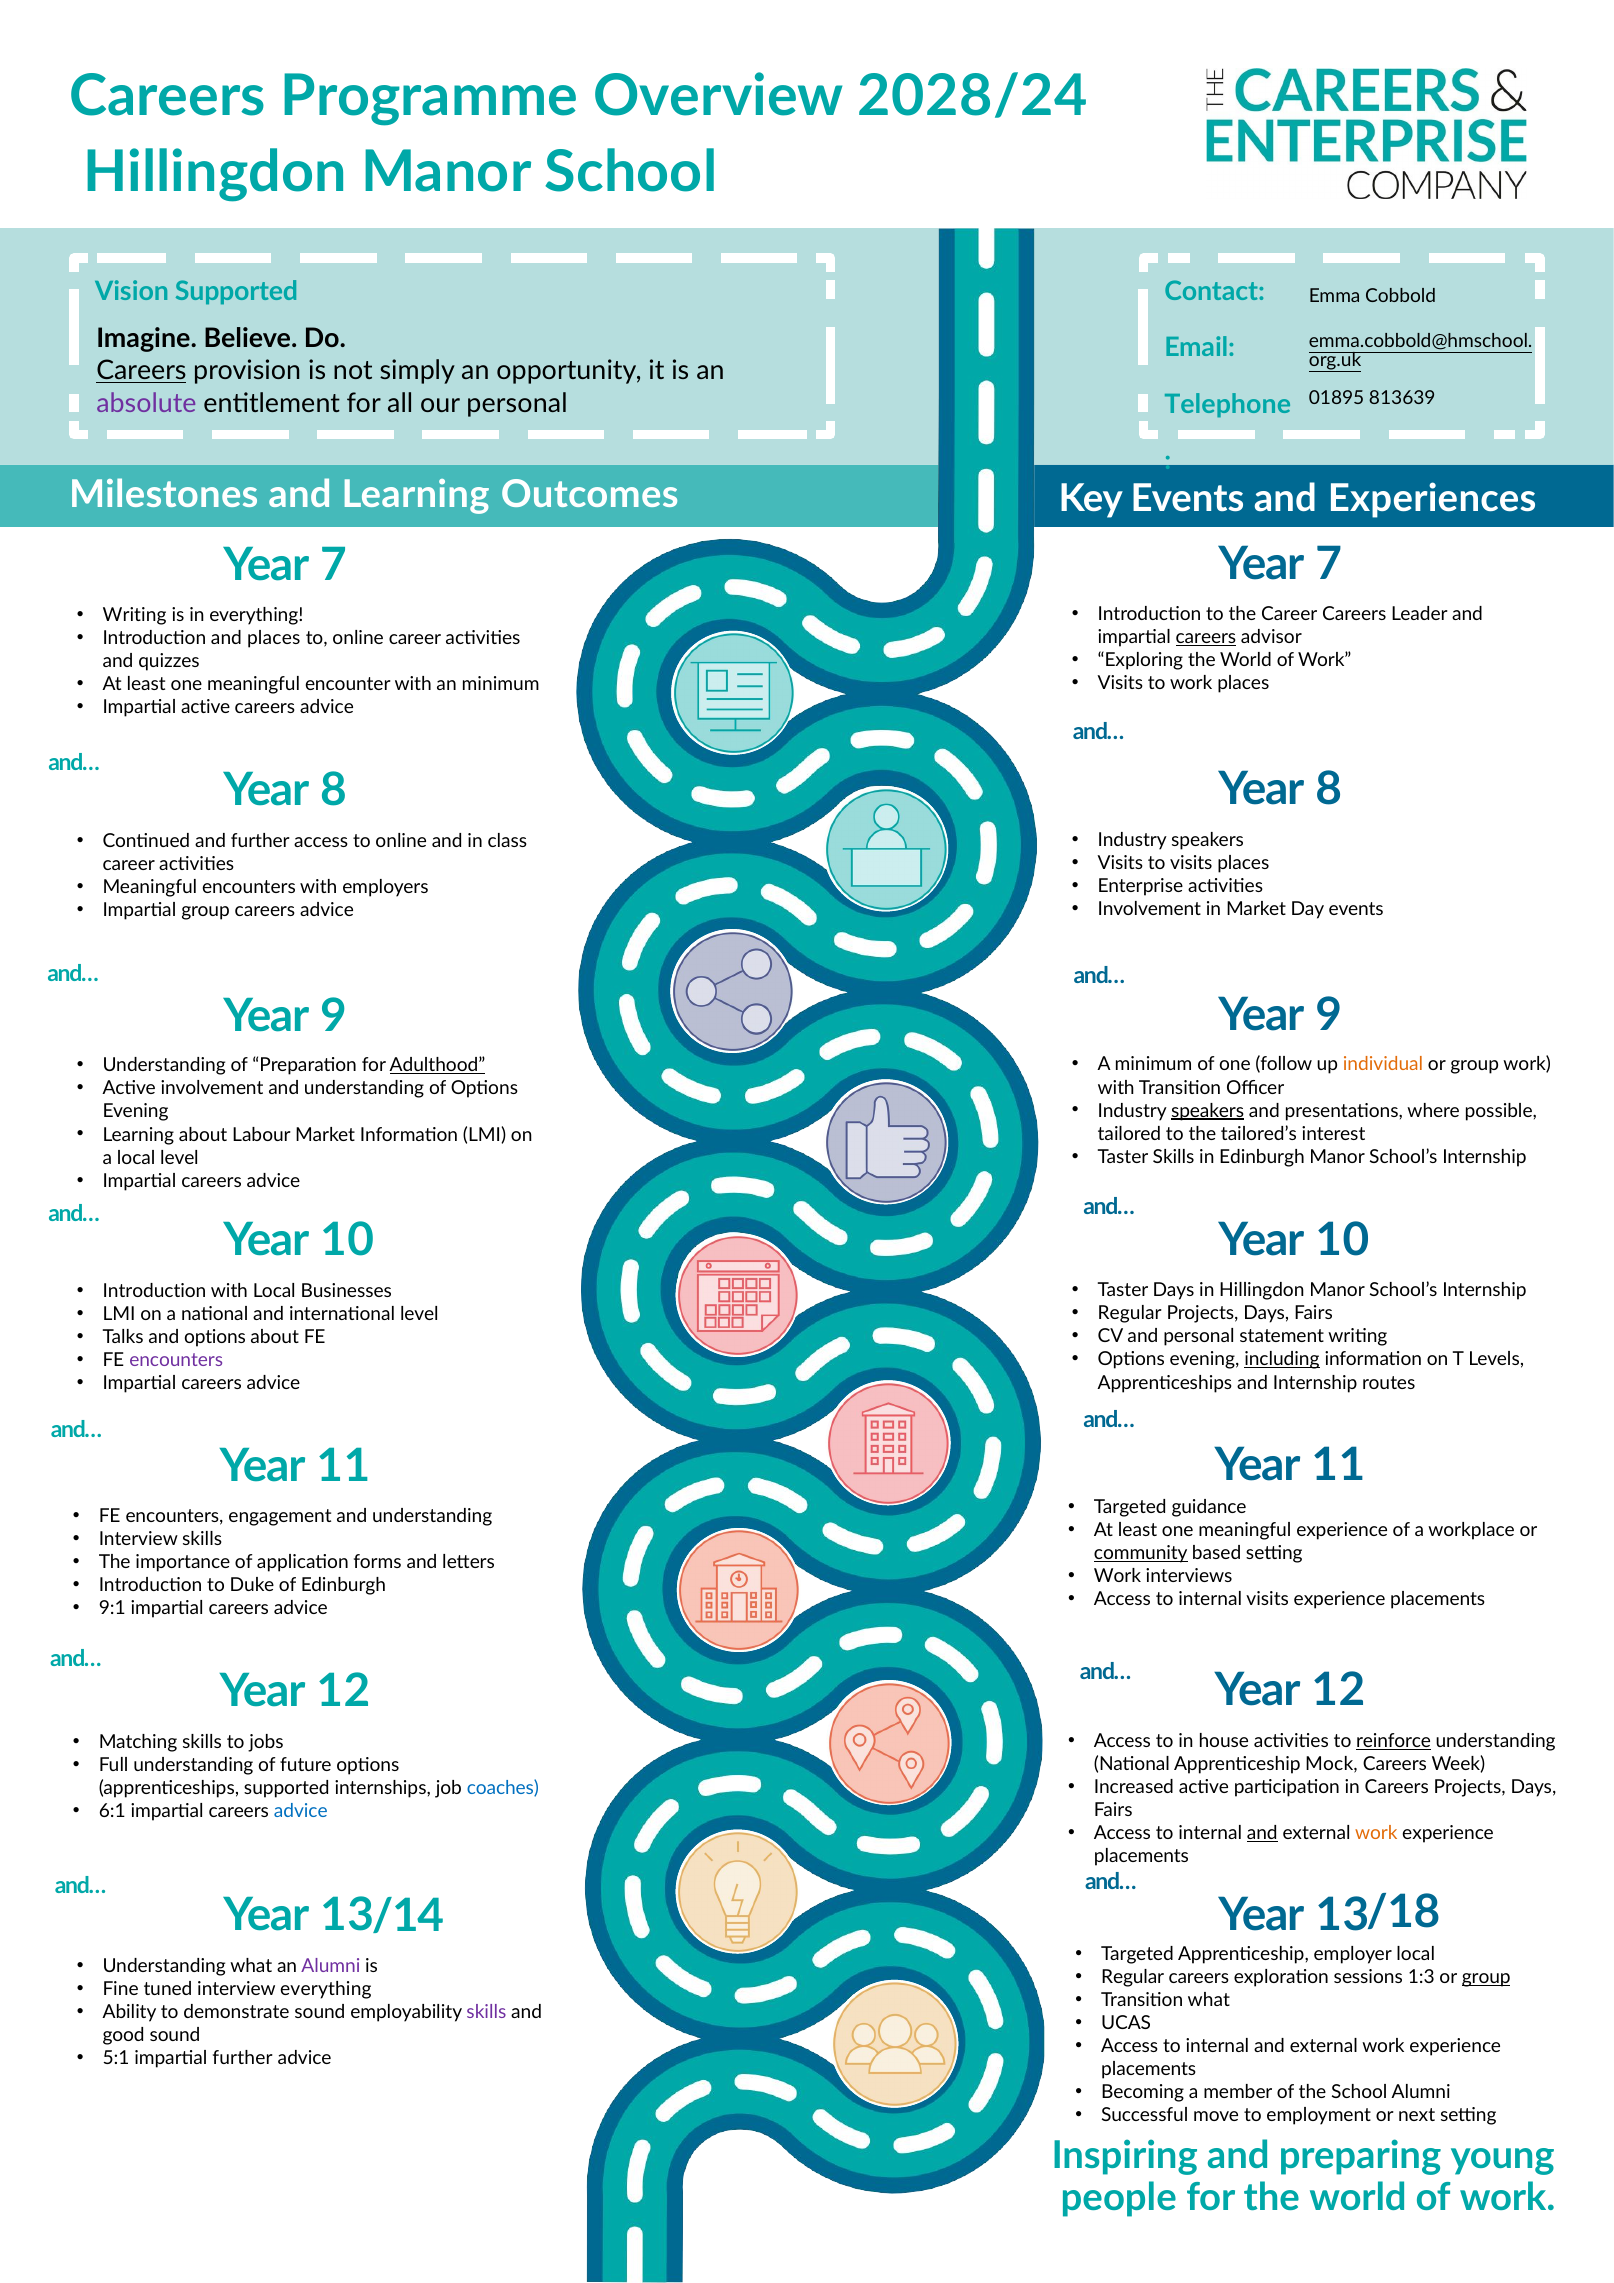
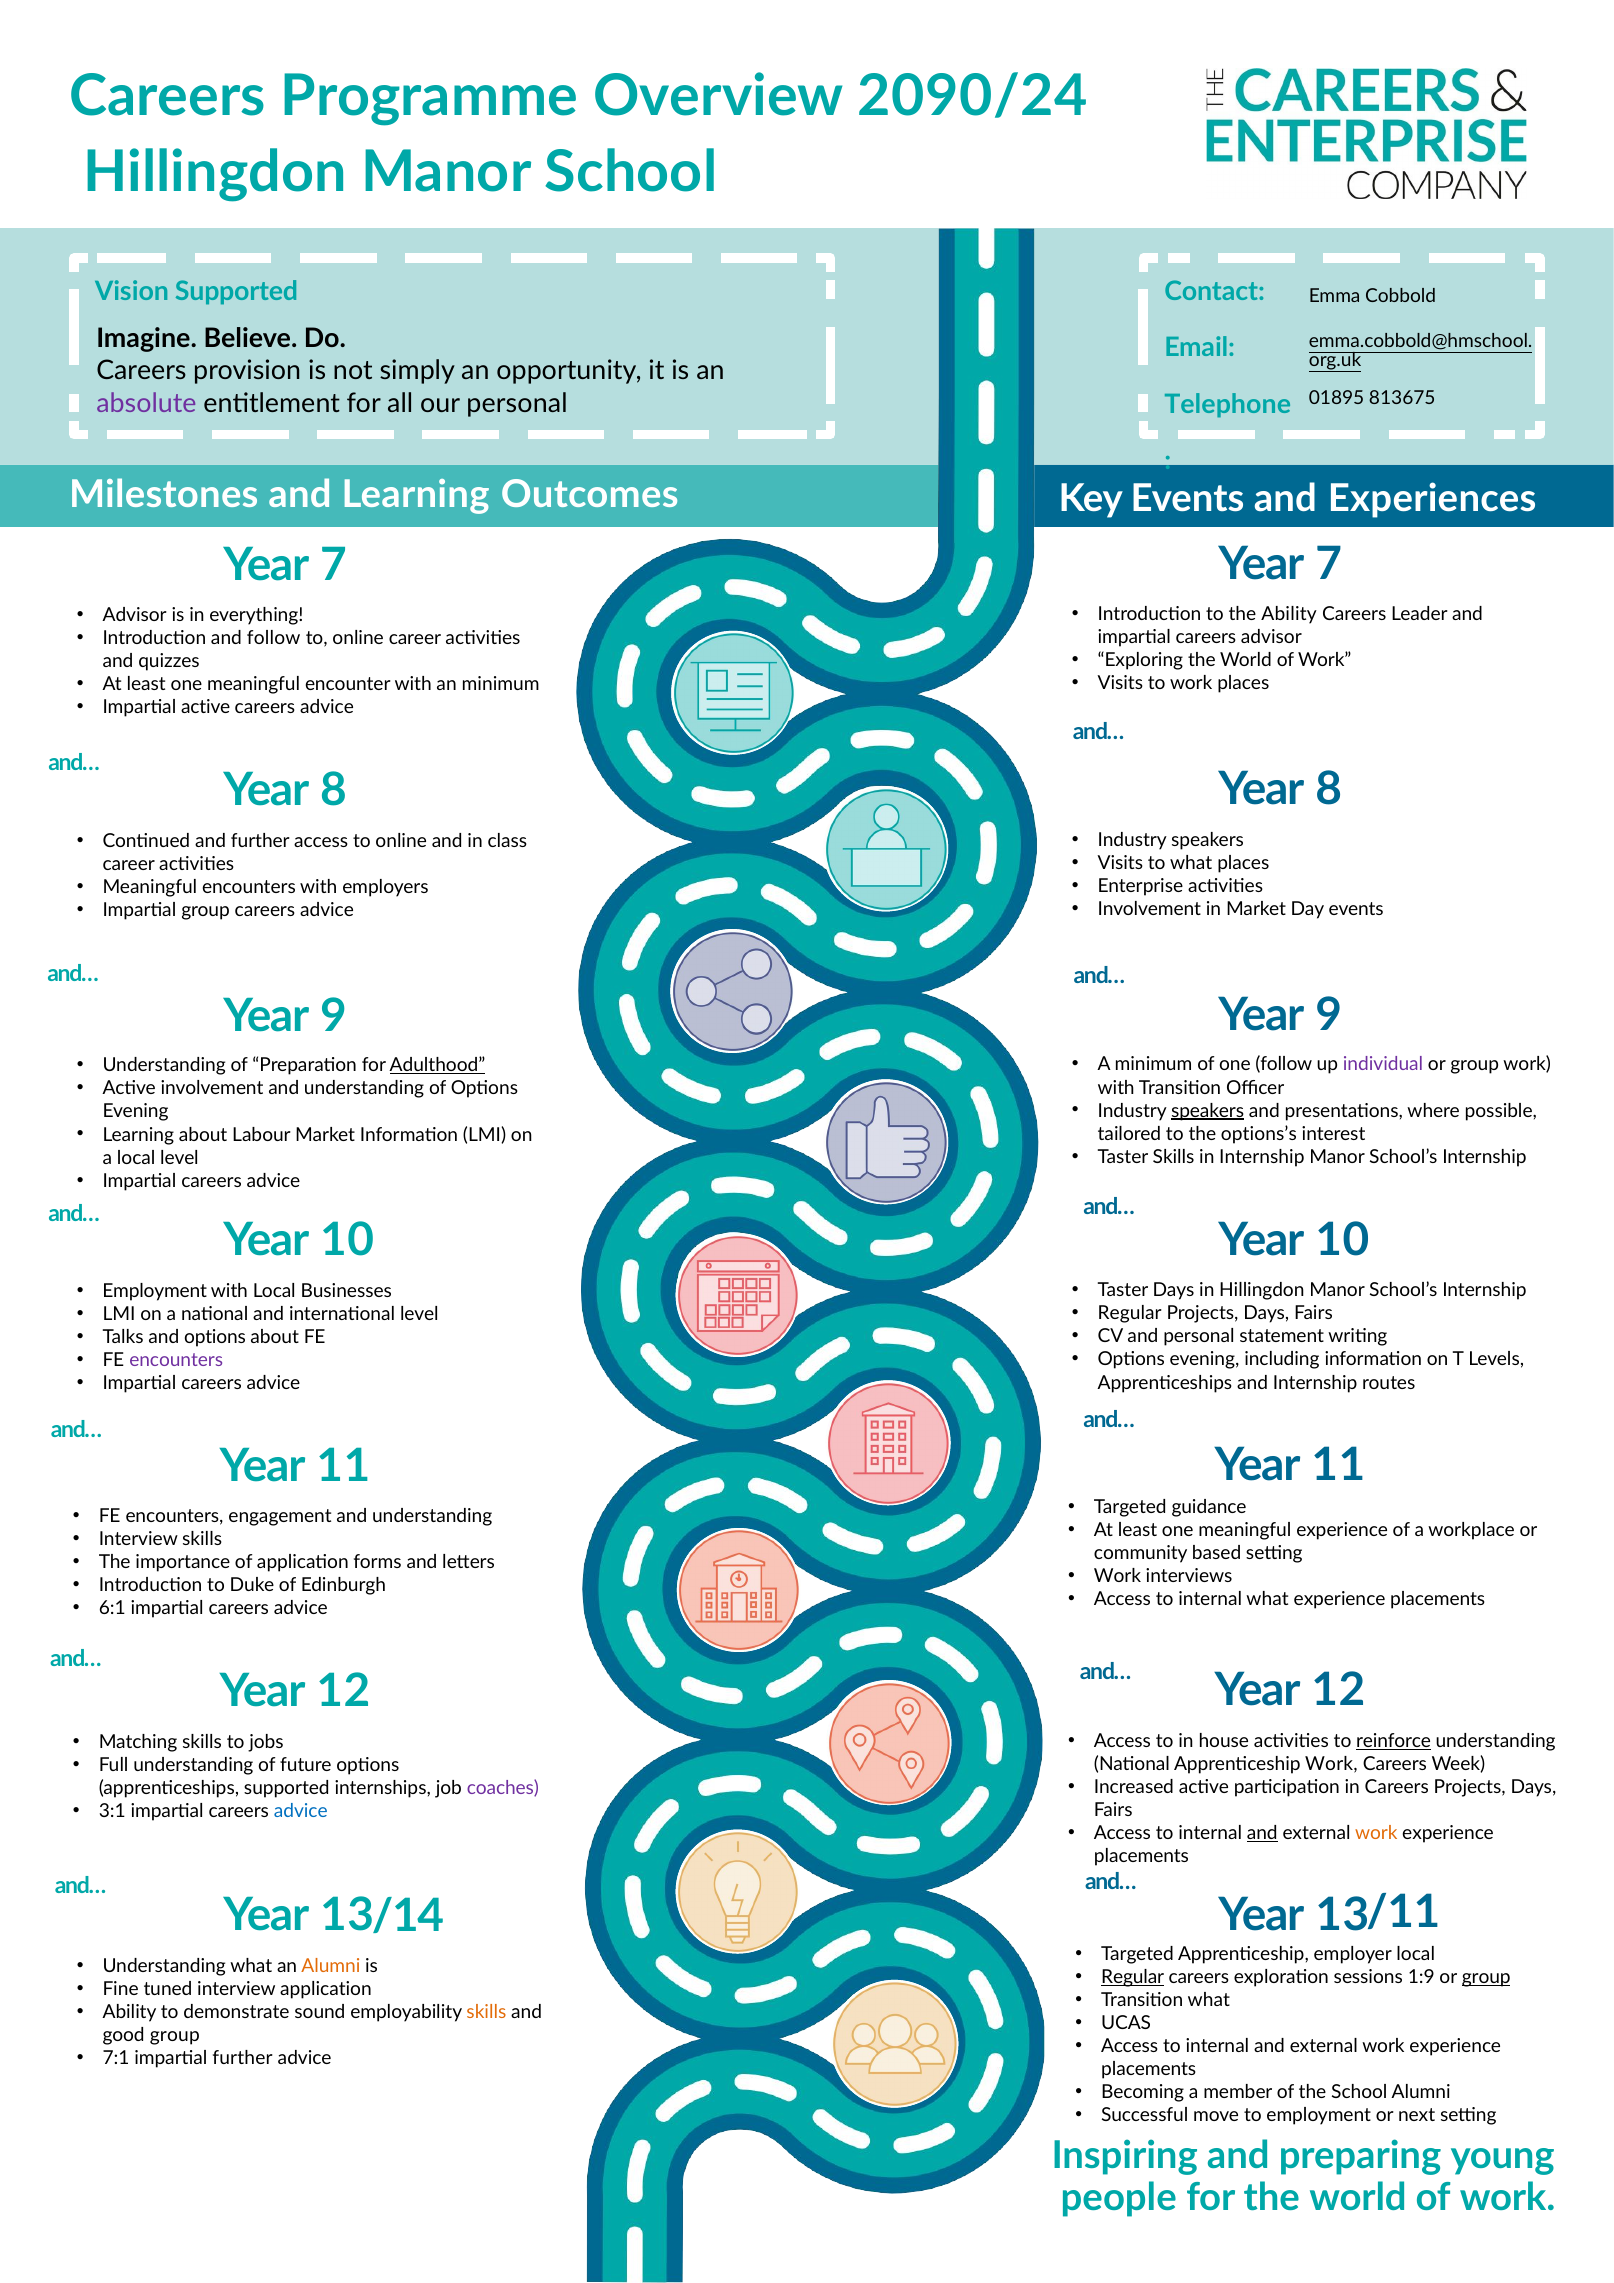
2028/24: 2028/24 -> 2090/24
Careers at (141, 371) underline: present -> none
813639: 813639 -> 813675
the Career: Career -> Ability
Writing at (135, 615): Writing -> Advisor
and places: places -> follow
careers at (1206, 637) underline: present -> none
to visits: visits -> what
individual colour: orange -> purple
tailored’s: tailored’s -> options’s
in Edinburgh: Edinburgh -> Internship
Introduction at (155, 1291): Introduction -> Employment
including underline: present -> none
community underline: present -> none
internal visits: visits -> what
9:1: 9:1 -> 6:1
Apprenticeship Mock: Mock -> Work
coaches colour: blue -> purple
6:1: 6:1 -> 3:1
/18: /18 -> /11
Alumni at (331, 1966) colour: purple -> orange
Regular at (1133, 1977) underline: none -> present
1:3: 1:3 -> 1:9
interview everything: everything -> application
skills at (486, 2012) colour: purple -> orange
good sound: sound -> group
5:1: 5:1 -> 7:1
